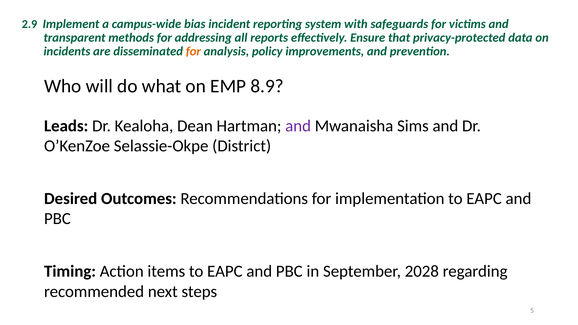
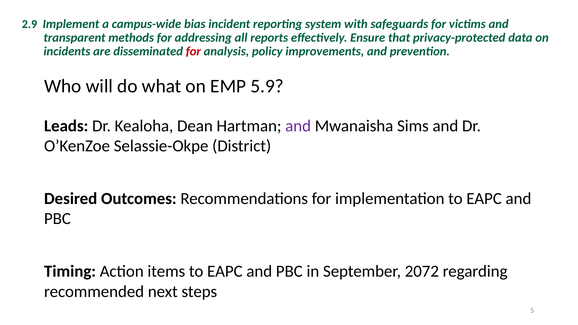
for at (193, 51) colour: orange -> red
8.9: 8.9 -> 5.9
2028: 2028 -> 2072
